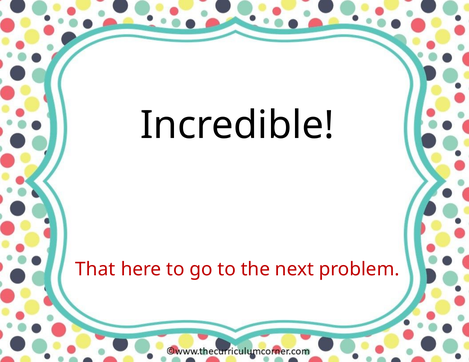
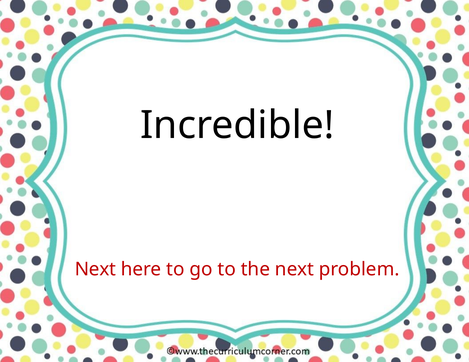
That at (95, 270): That -> Next
